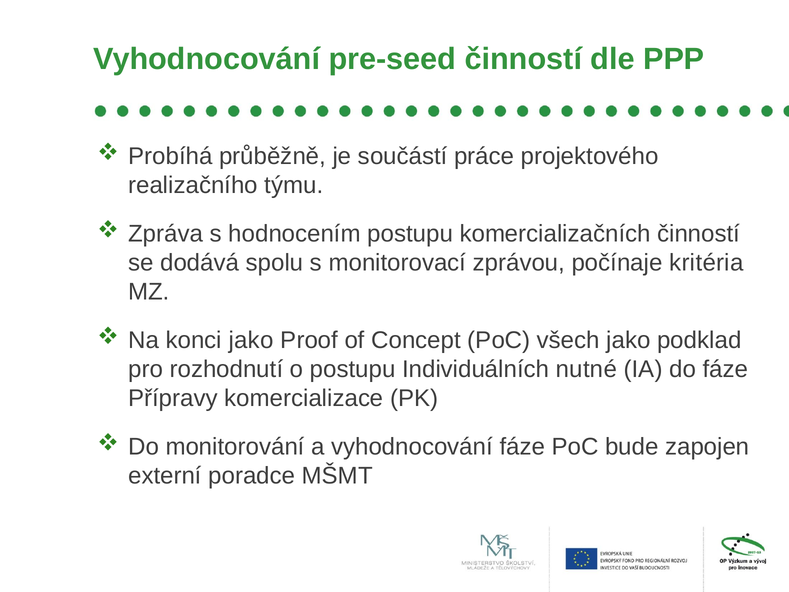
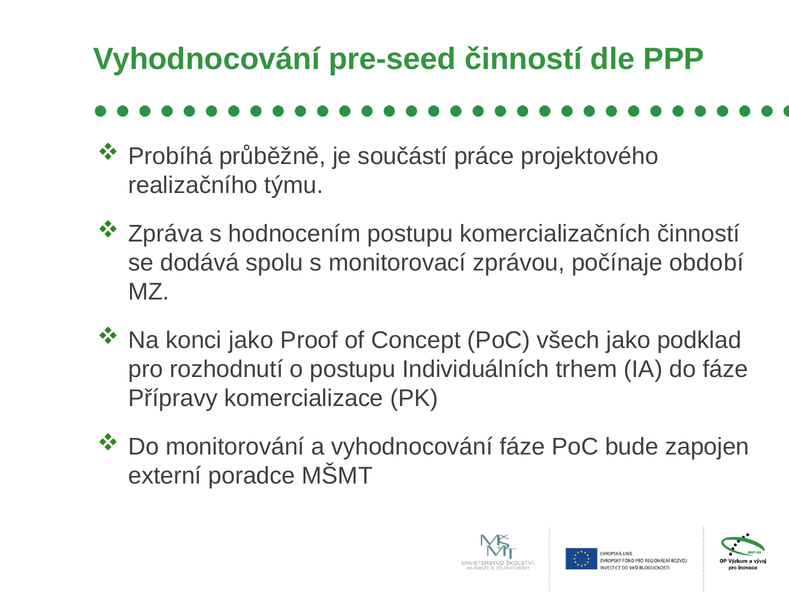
kritéria: kritéria -> období
nutné: nutné -> trhem
